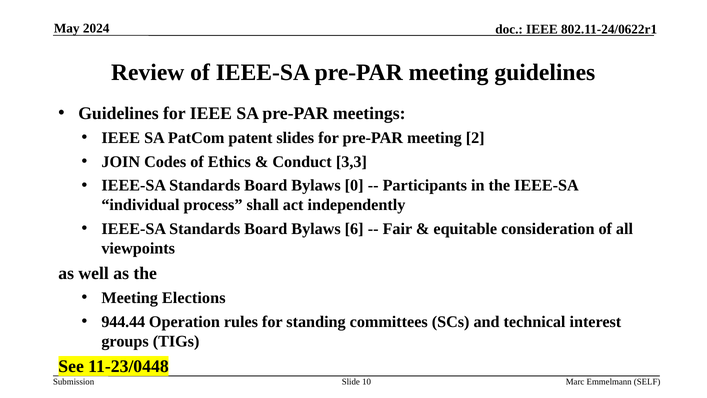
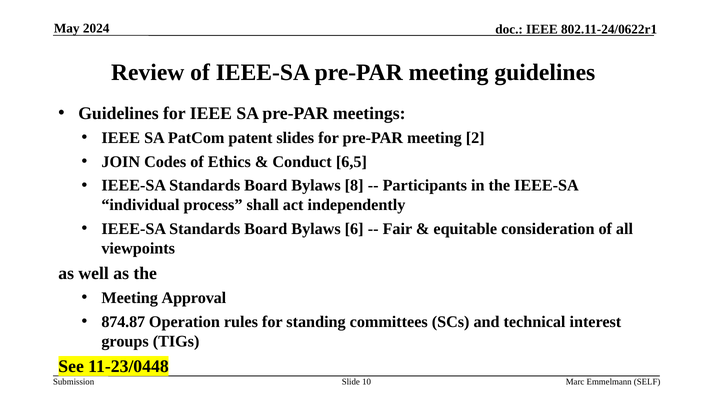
3,3: 3,3 -> 6,5
0: 0 -> 8
Elections: Elections -> Approval
944.44: 944.44 -> 874.87
